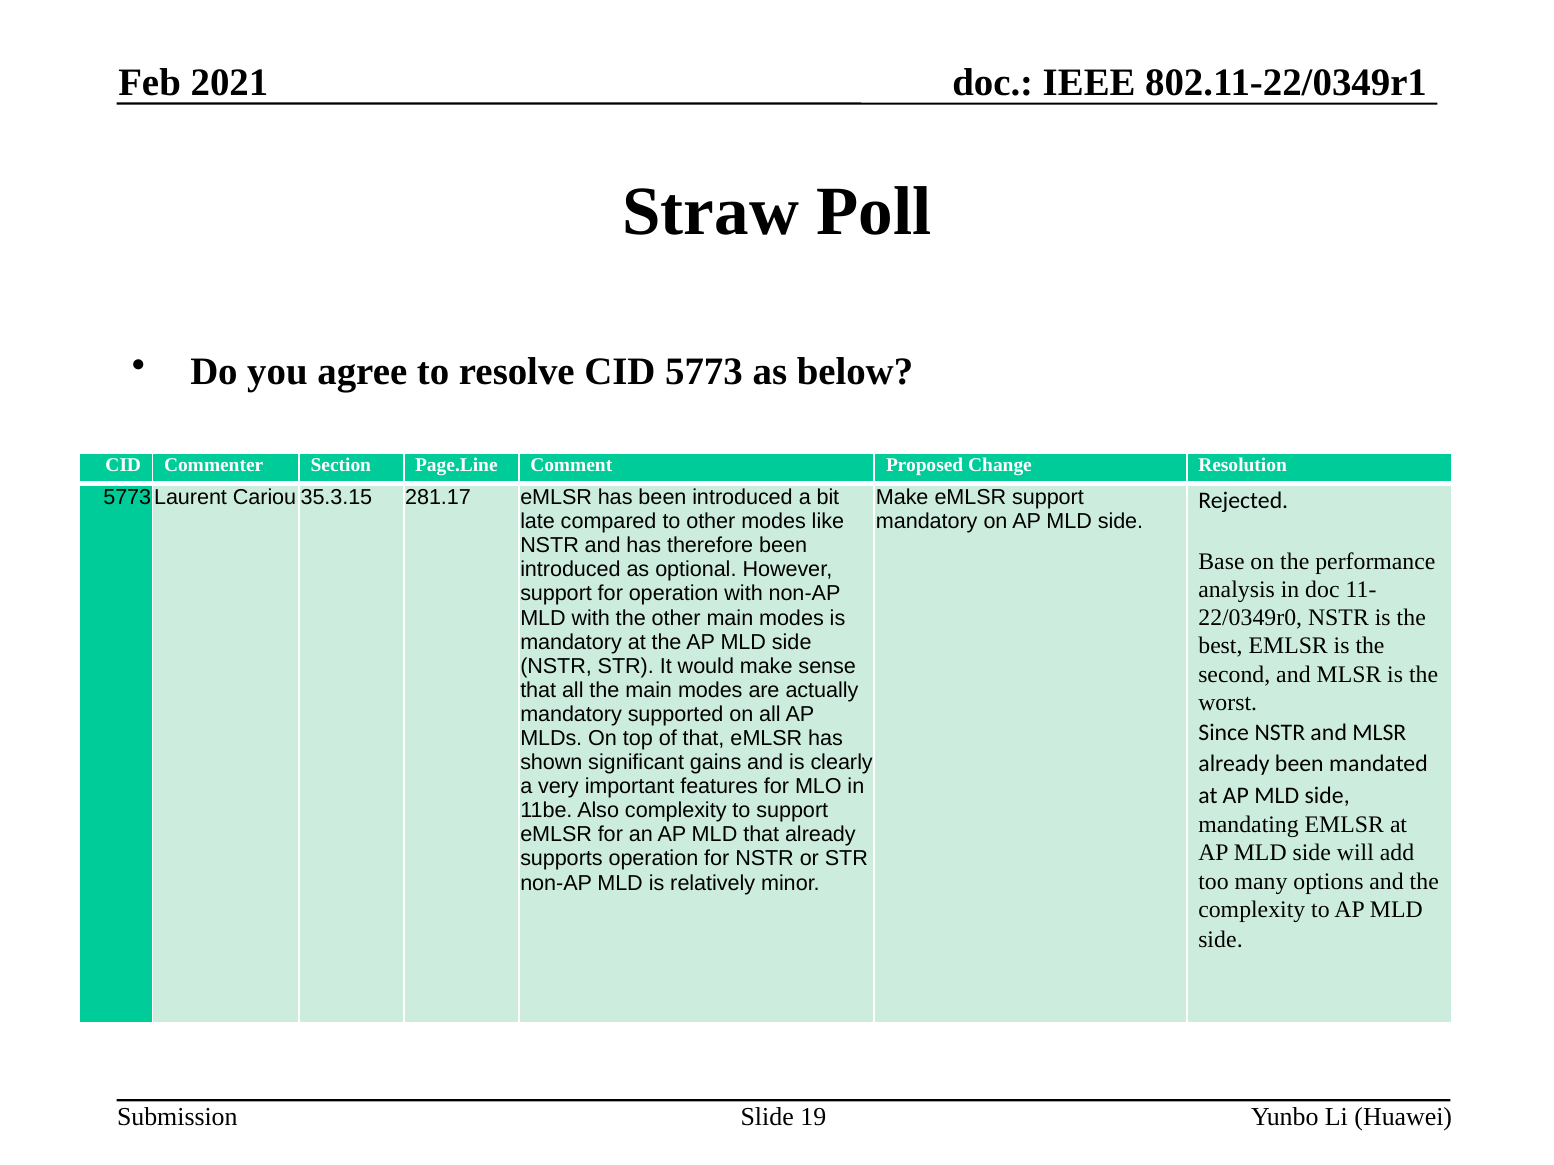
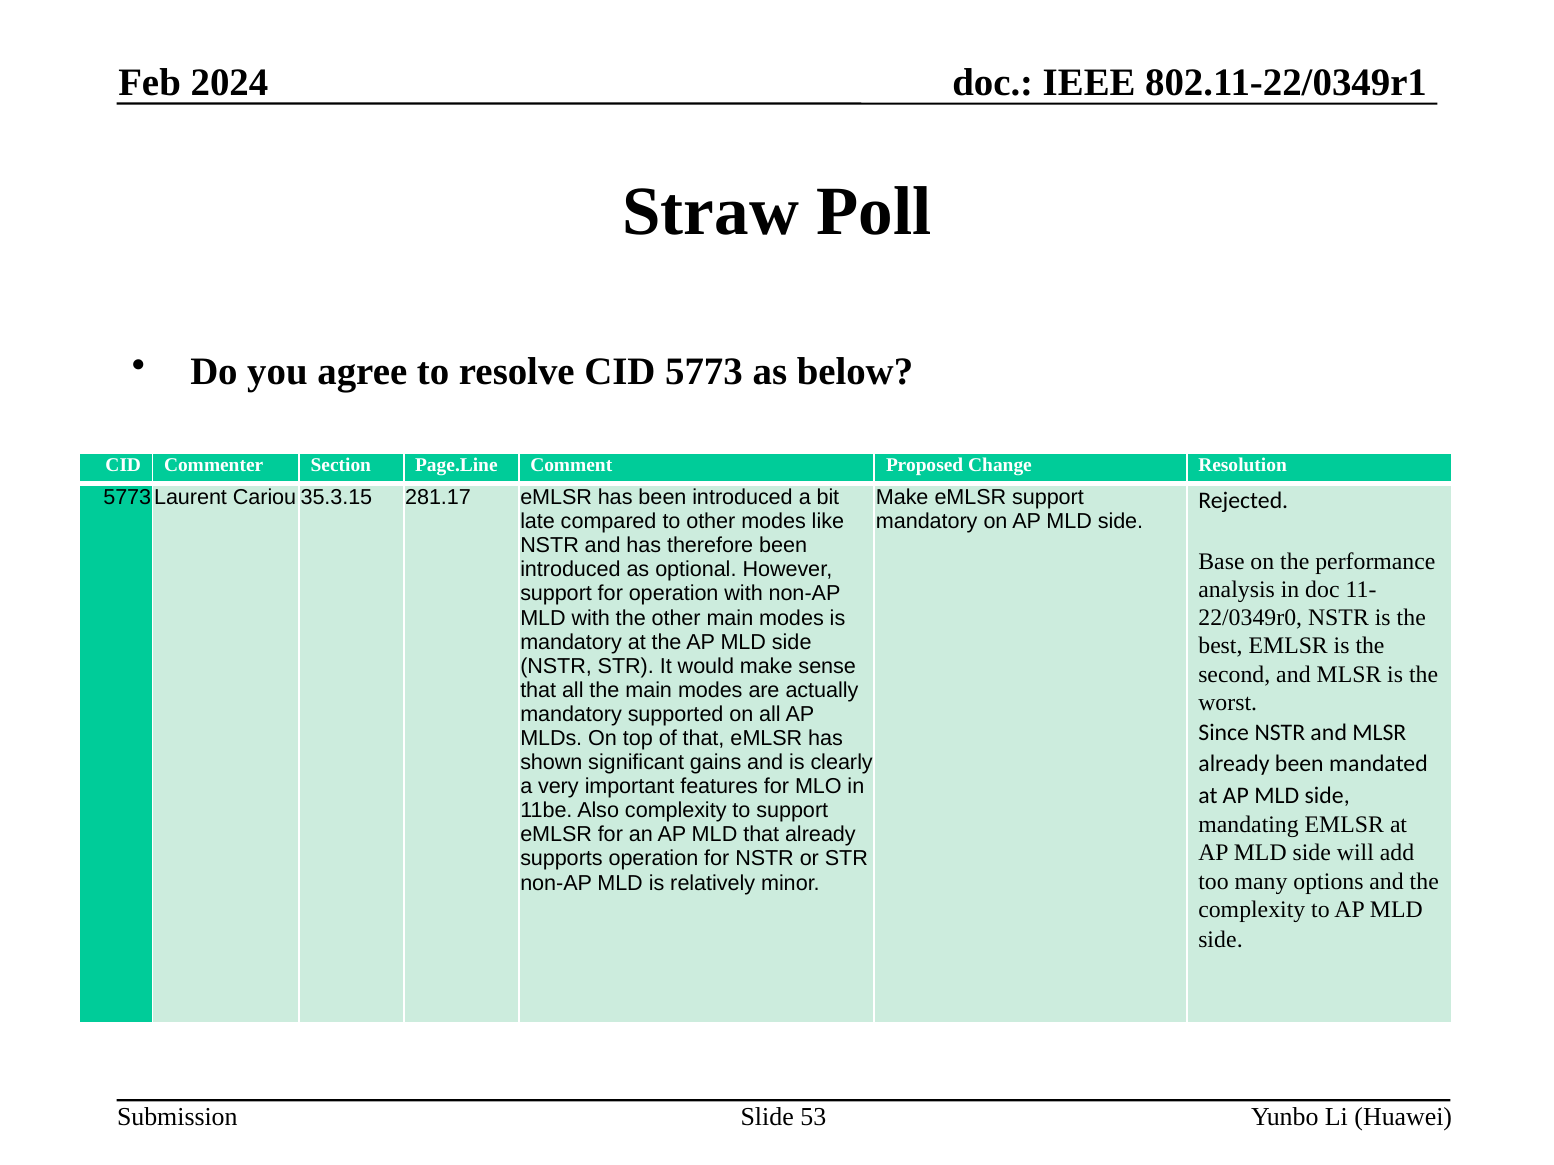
2021: 2021 -> 2024
19: 19 -> 53
